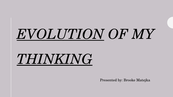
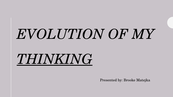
EVOLUTION underline: present -> none
